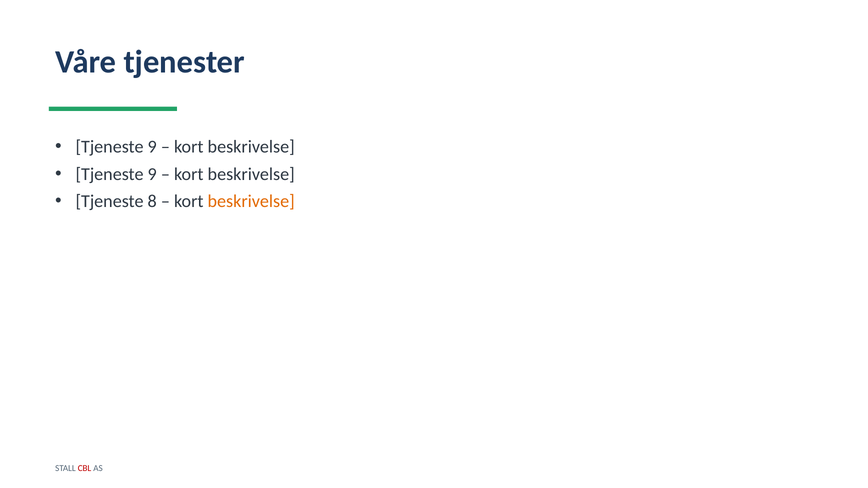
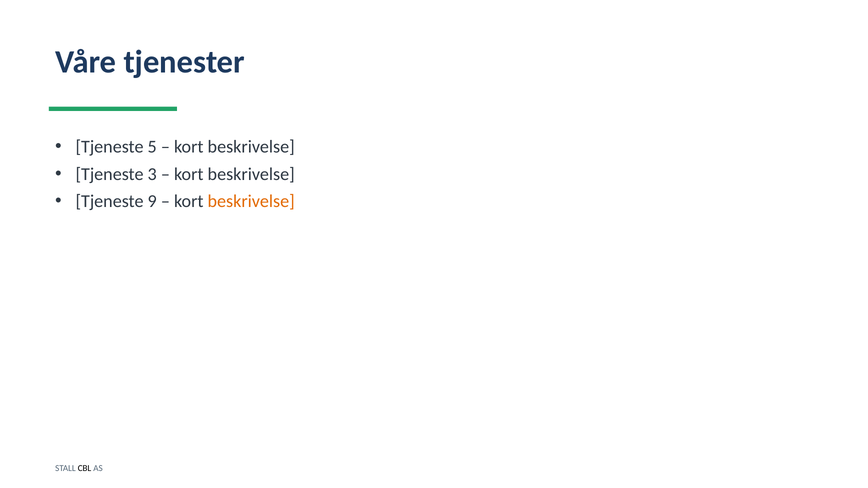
9 at (152, 147): 9 -> 5
9 at (152, 174): 9 -> 3
8: 8 -> 9
CBL colour: red -> black
